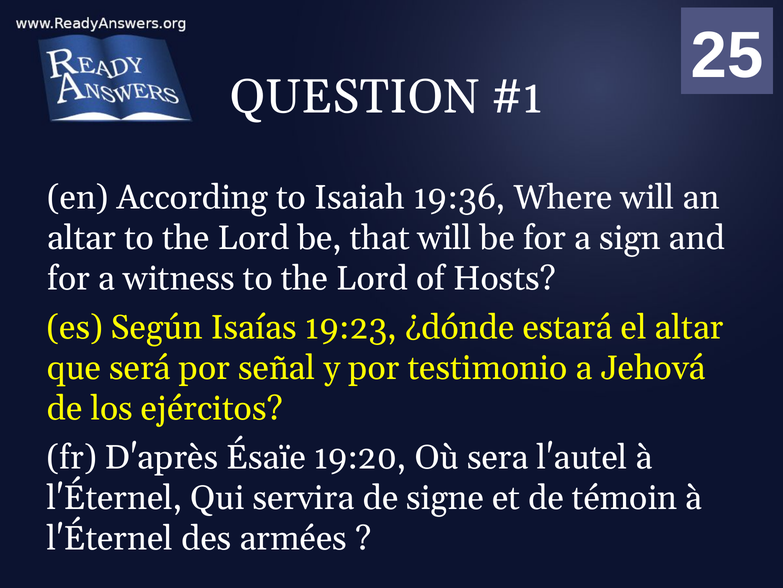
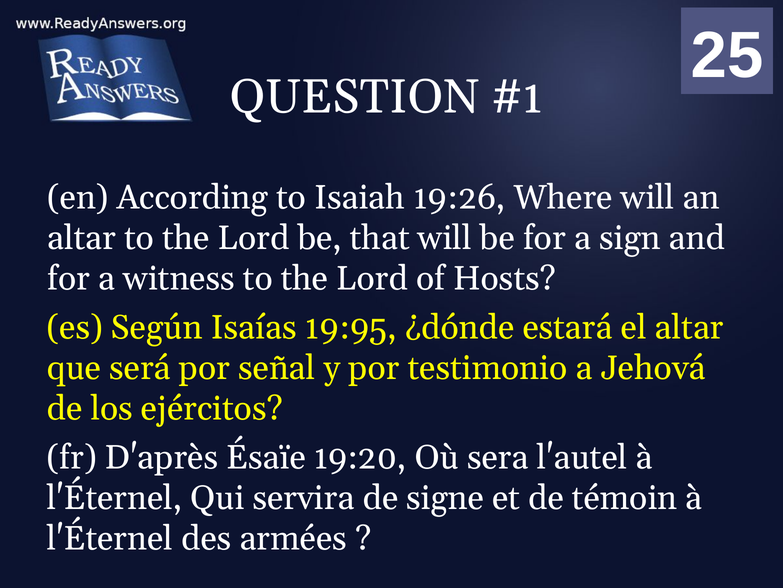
19:36: 19:36 -> 19:26
19:23: 19:23 -> 19:95
